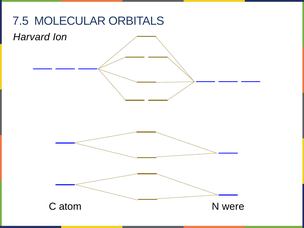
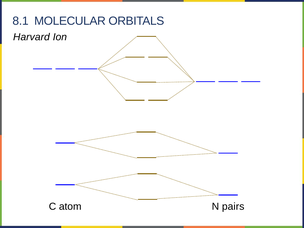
7.5: 7.5 -> 8.1
were: were -> pairs
